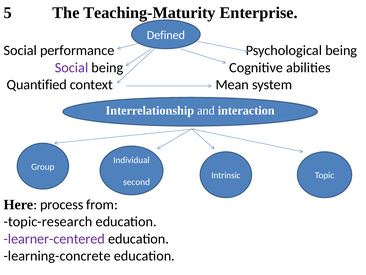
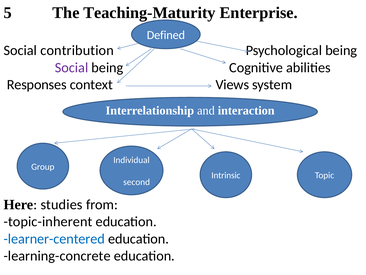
performance: performance -> contribution
Quantified: Quantified -> Responses
Mean: Mean -> Views
process: process -> studies
topic-research: topic-research -> topic-inherent
learner-centered colour: purple -> blue
